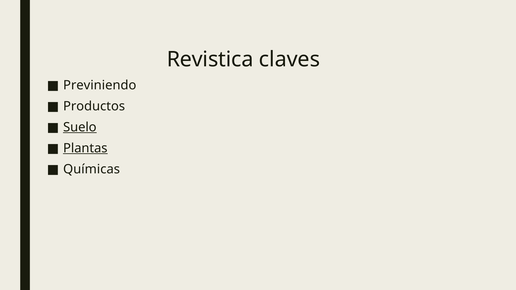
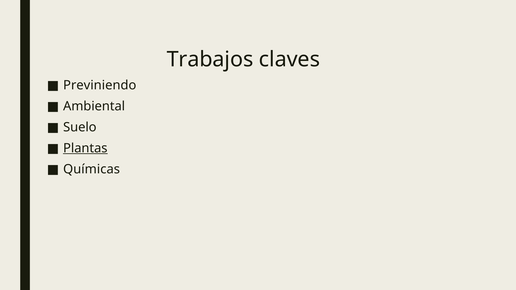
Revistica: Revistica -> Trabajos
Productos: Productos -> Ambiental
Suelo underline: present -> none
